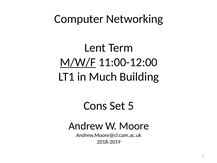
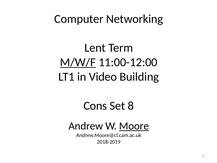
Much: Much -> Video
5: 5 -> 8
Moore underline: none -> present
